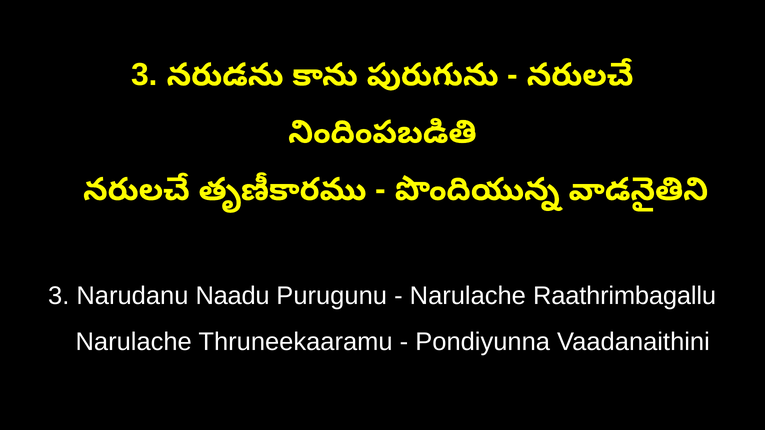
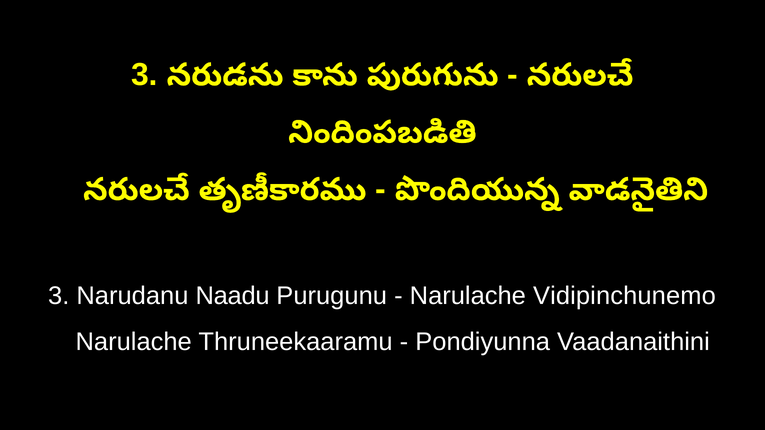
Raathrimbagallu: Raathrimbagallu -> Vidipinchunemo
